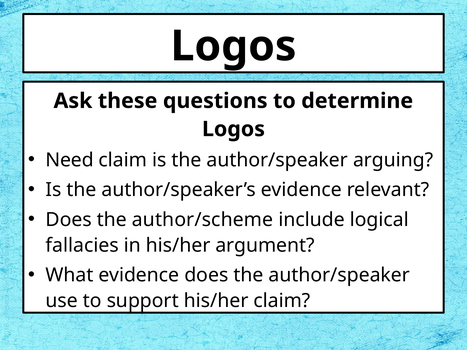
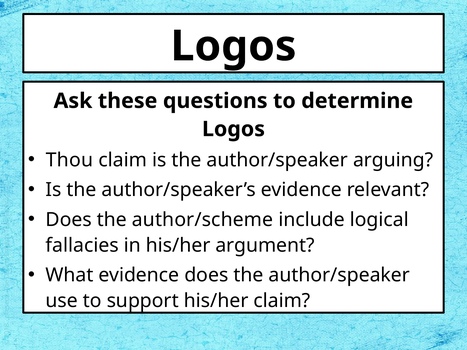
Need: Need -> Thou
